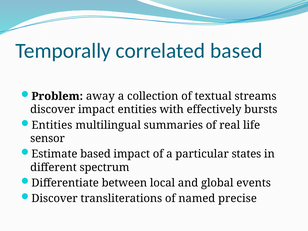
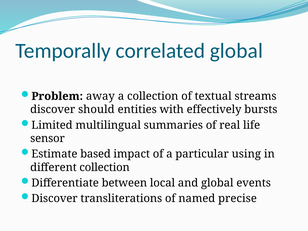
correlated based: based -> global
discover impact: impact -> should
Entities at (52, 125): Entities -> Limited
states: states -> using
different spectrum: spectrum -> collection
